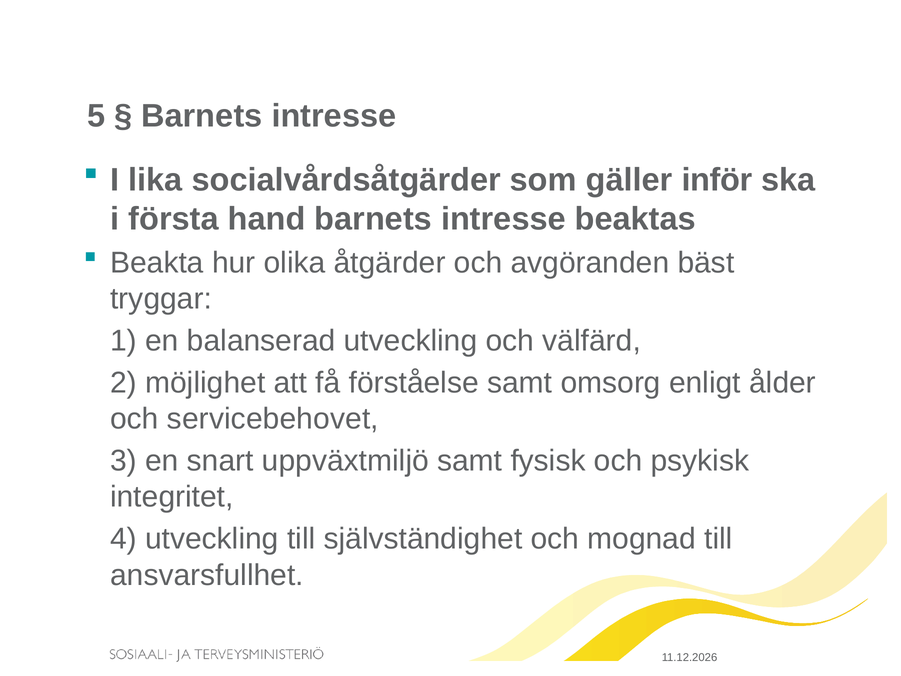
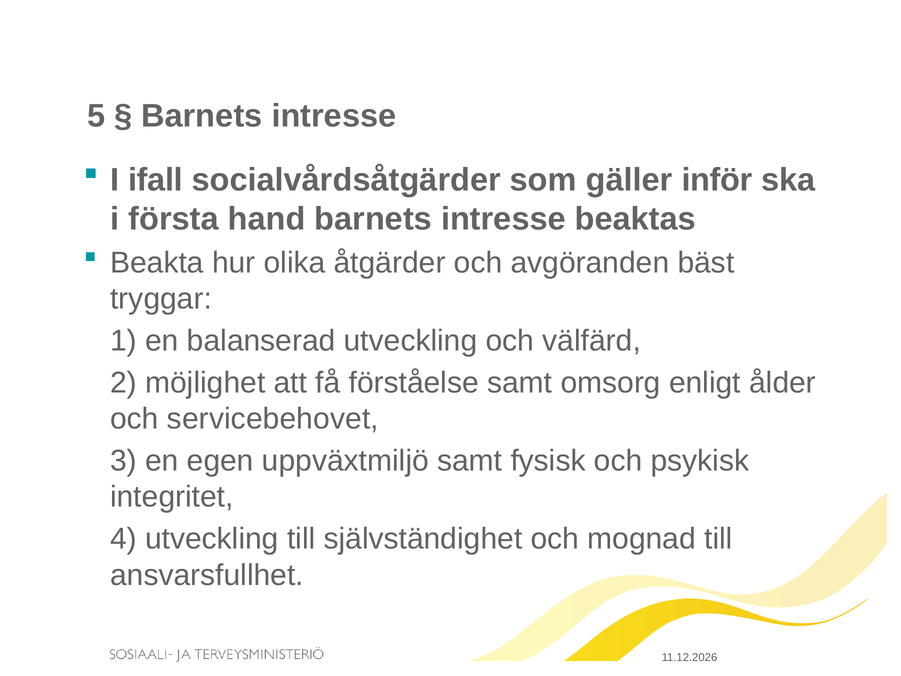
lika: lika -> ifall
snart: snart -> egen
